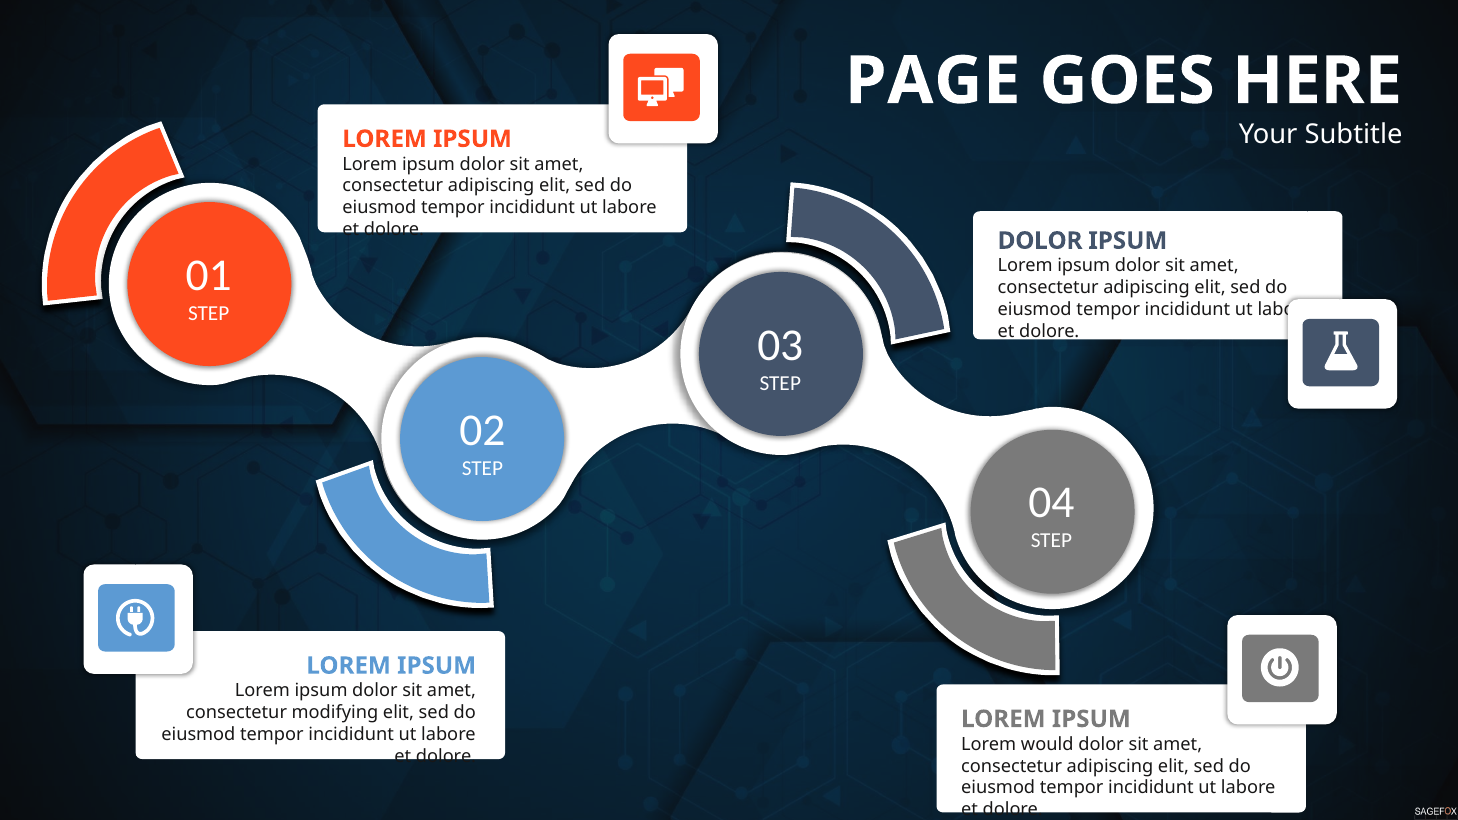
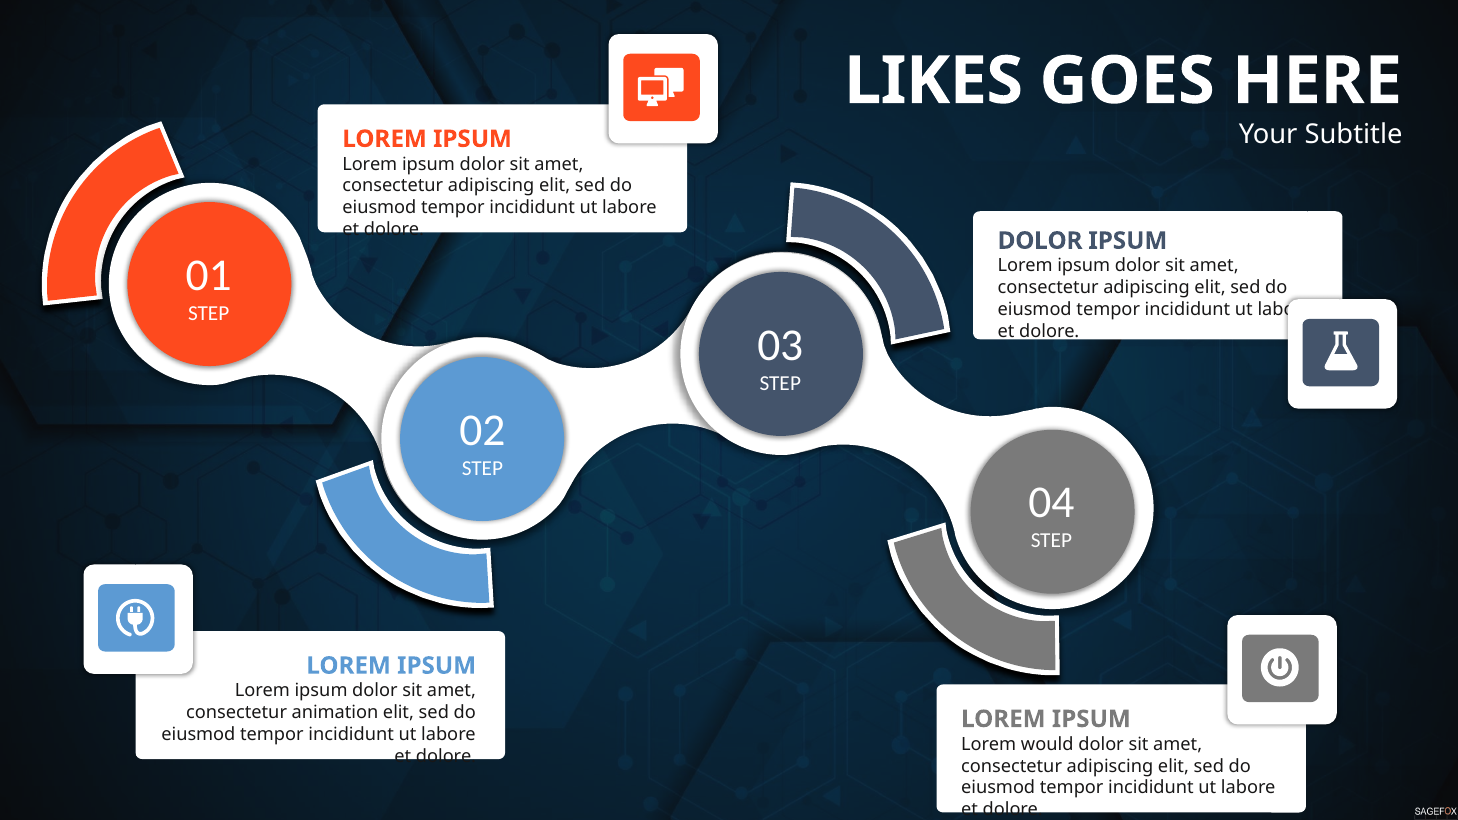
PAGE: PAGE -> LIKES
modifying: modifying -> animation
